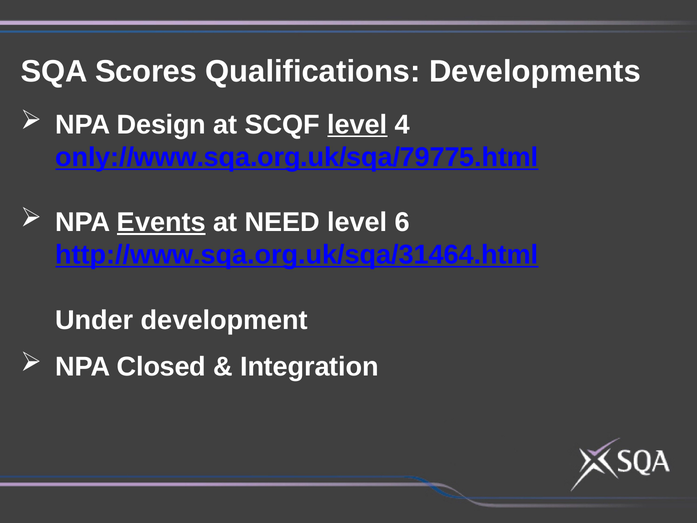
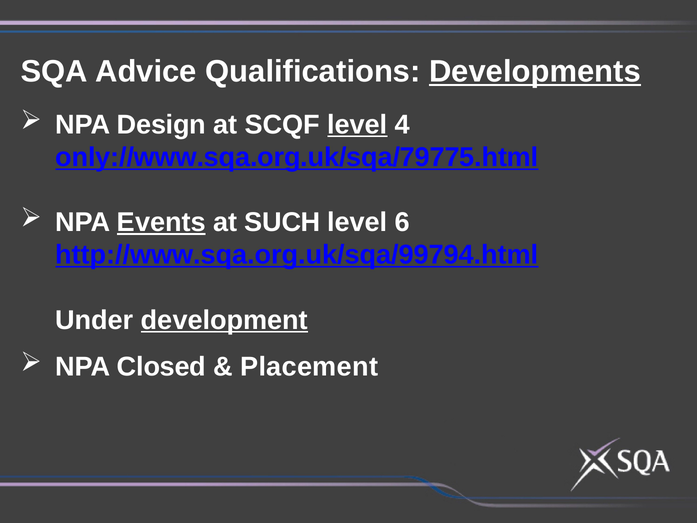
Scores: Scores -> Advice
Developments underline: none -> present
NEED: NEED -> SUCH
http://www.sqa.org.uk/sqa/31464.html: http://www.sqa.org.uk/sqa/31464.html -> http://www.sqa.org.uk/sqa/99794.html
development underline: none -> present
Integration: Integration -> Placement
